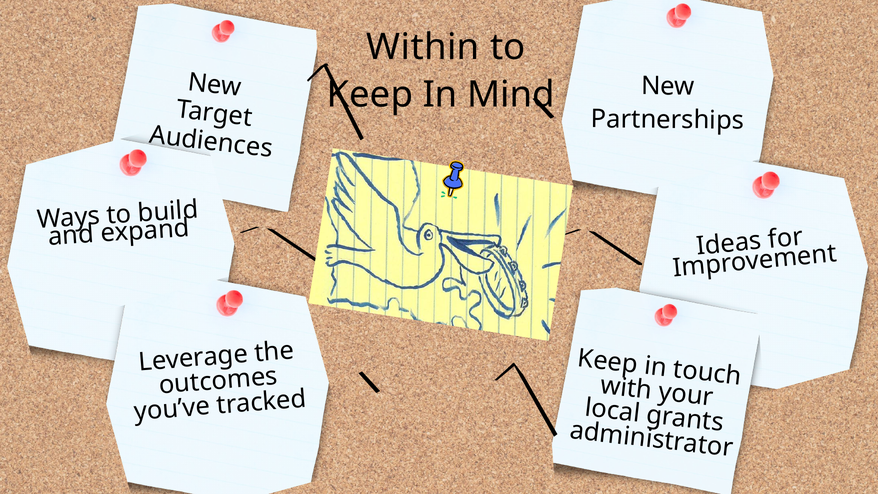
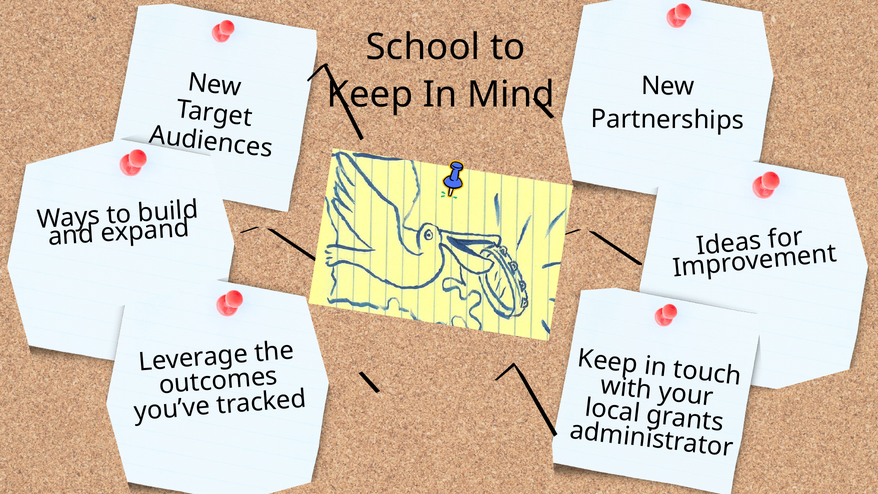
Within: Within -> School
